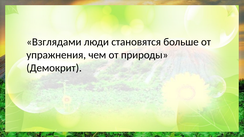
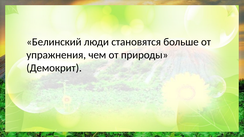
Взглядами: Взглядами -> Белинский
